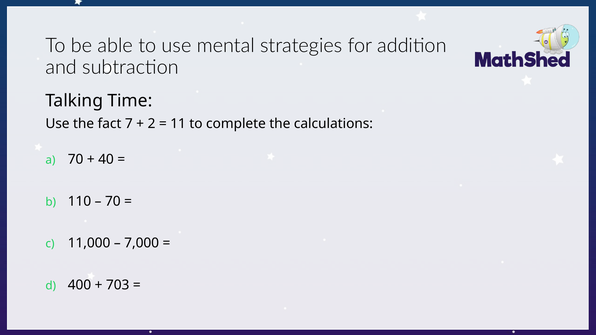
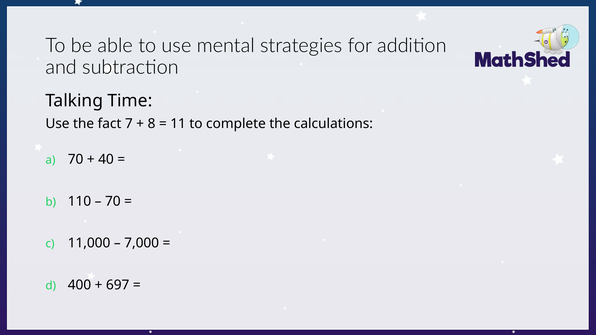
2: 2 -> 8
703: 703 -> 697
